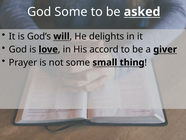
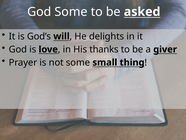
accord: accord -> thanks
